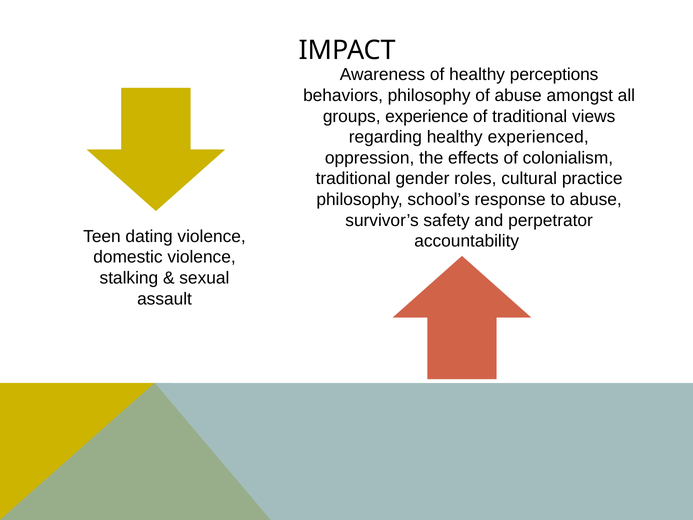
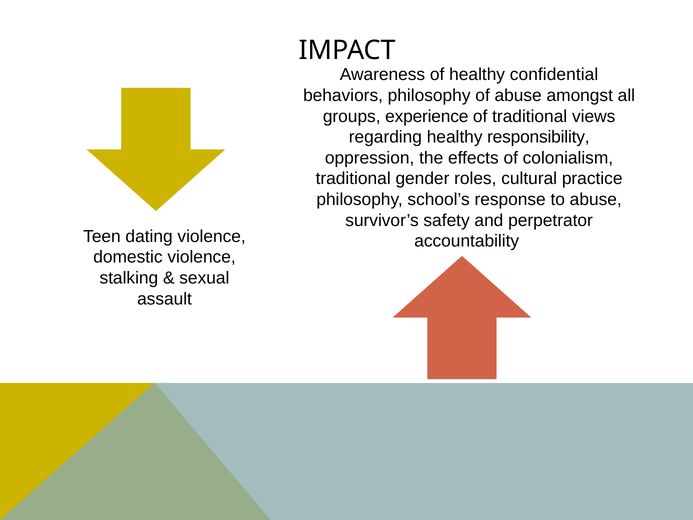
perceptions: perceptions -> confidential
experienced: experienced -> responsibility
